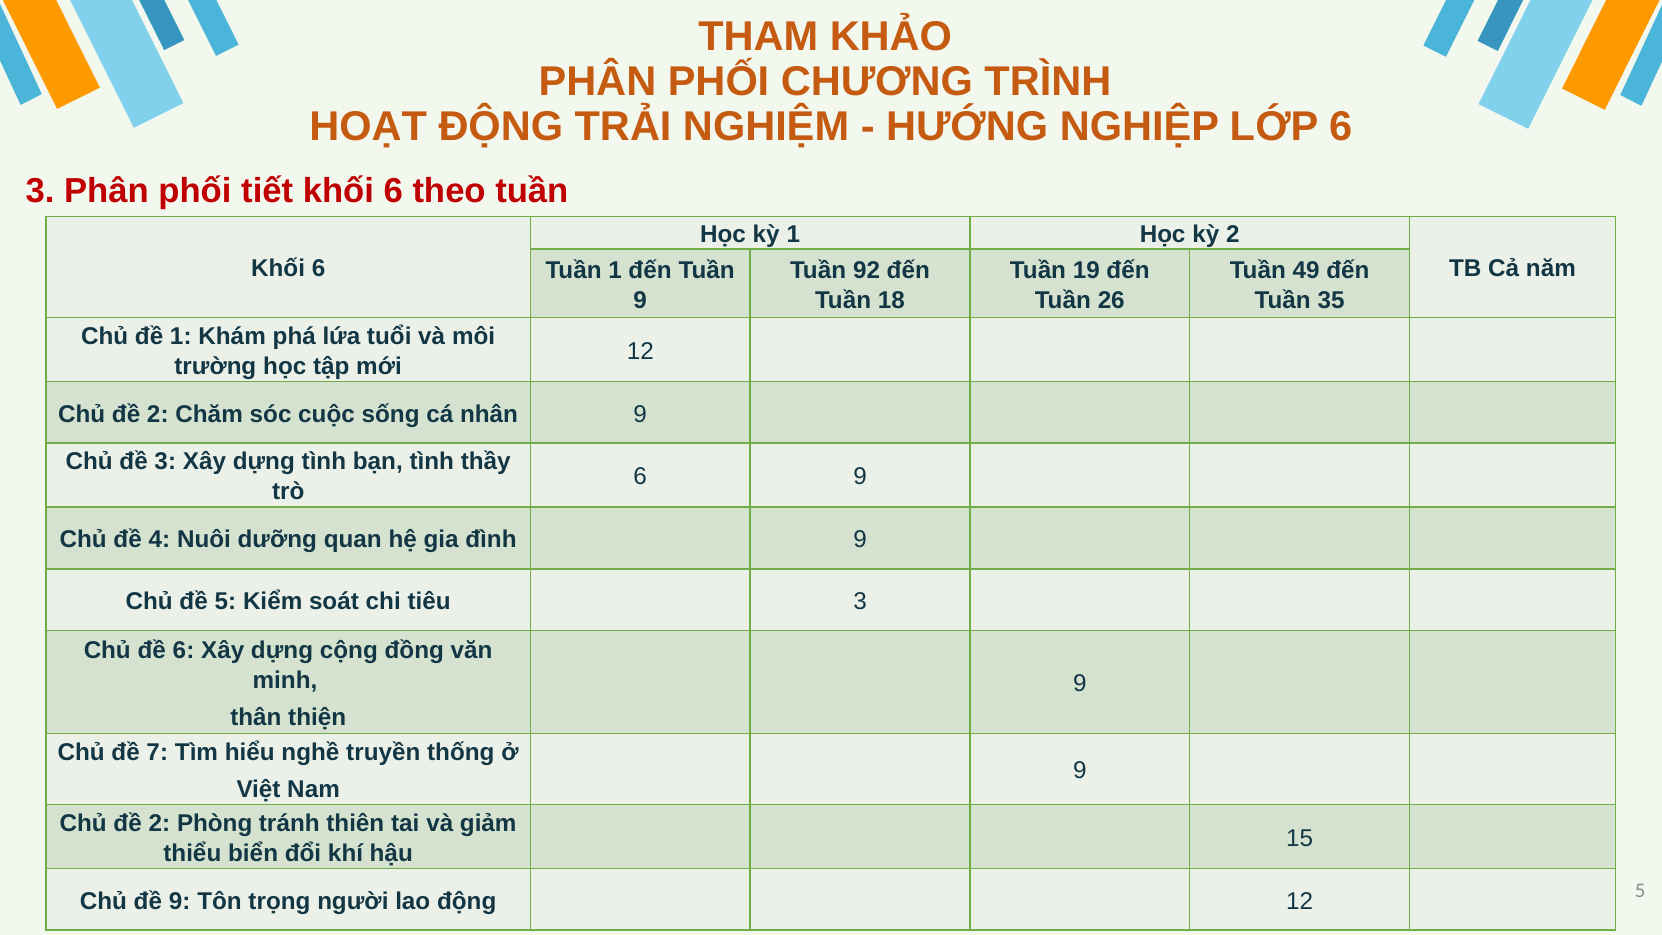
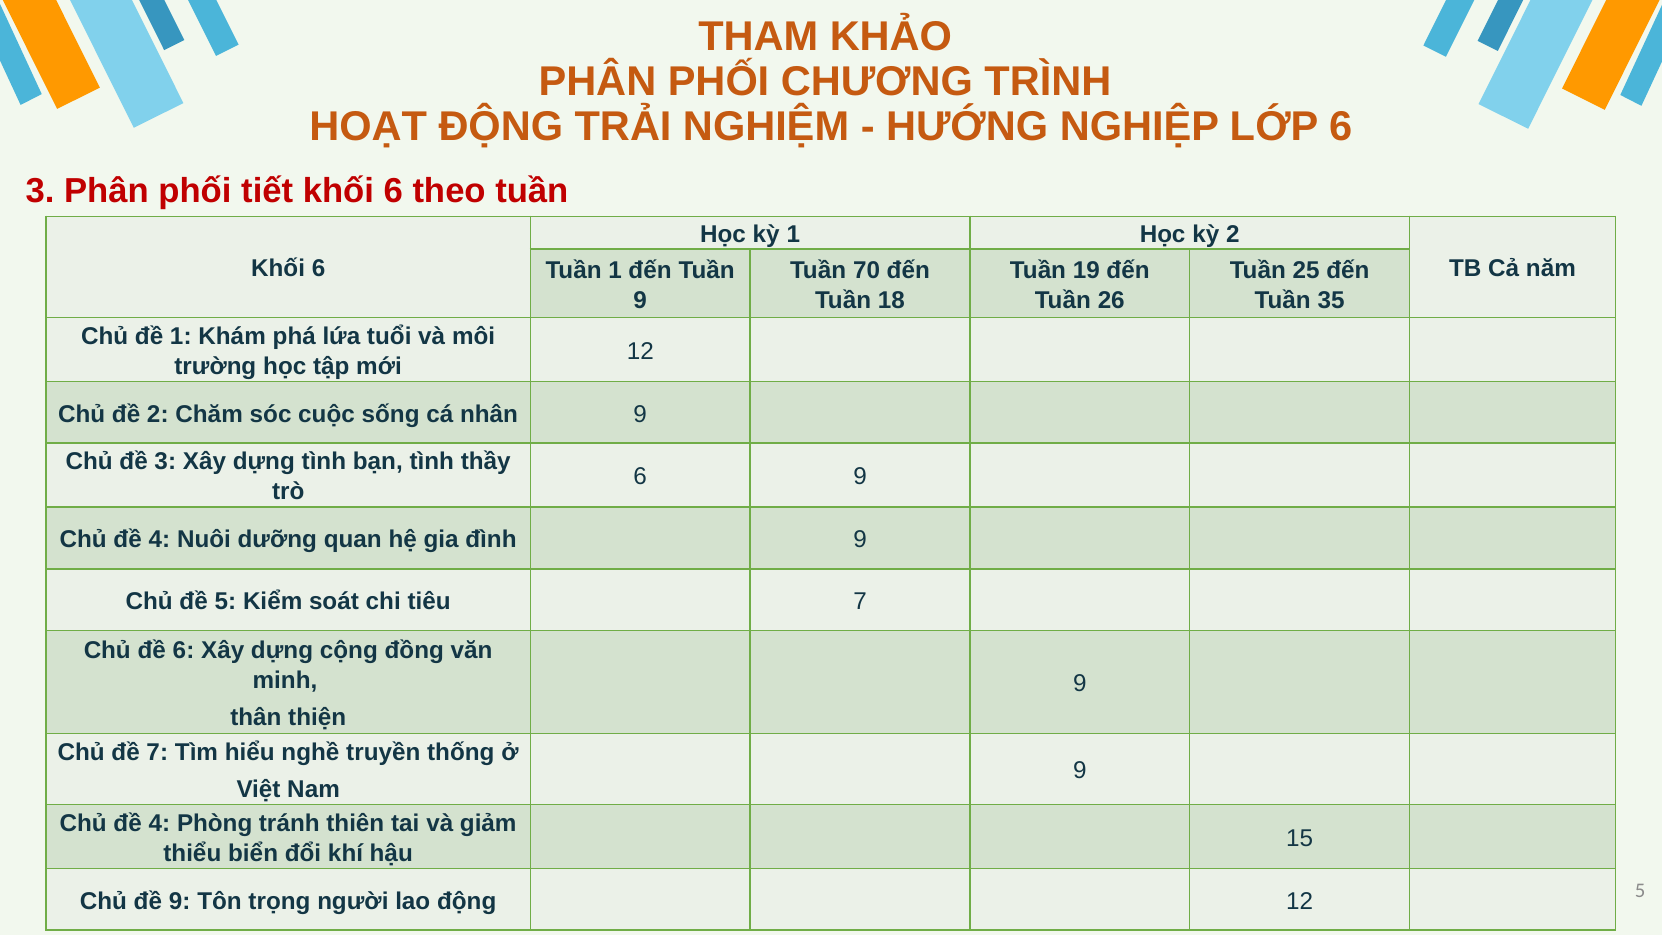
92: 92 -> 70
49: 49 -> 25
tiêu 3: 3 -> 7
2 at (159, 823): 2 -> 4
